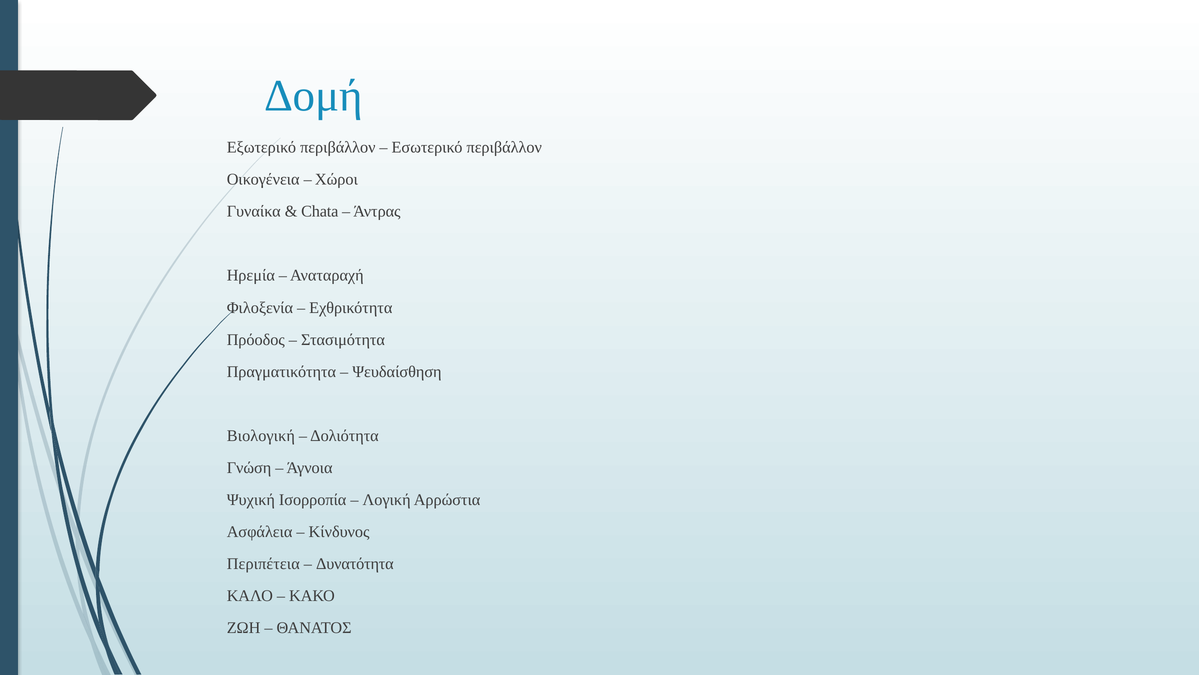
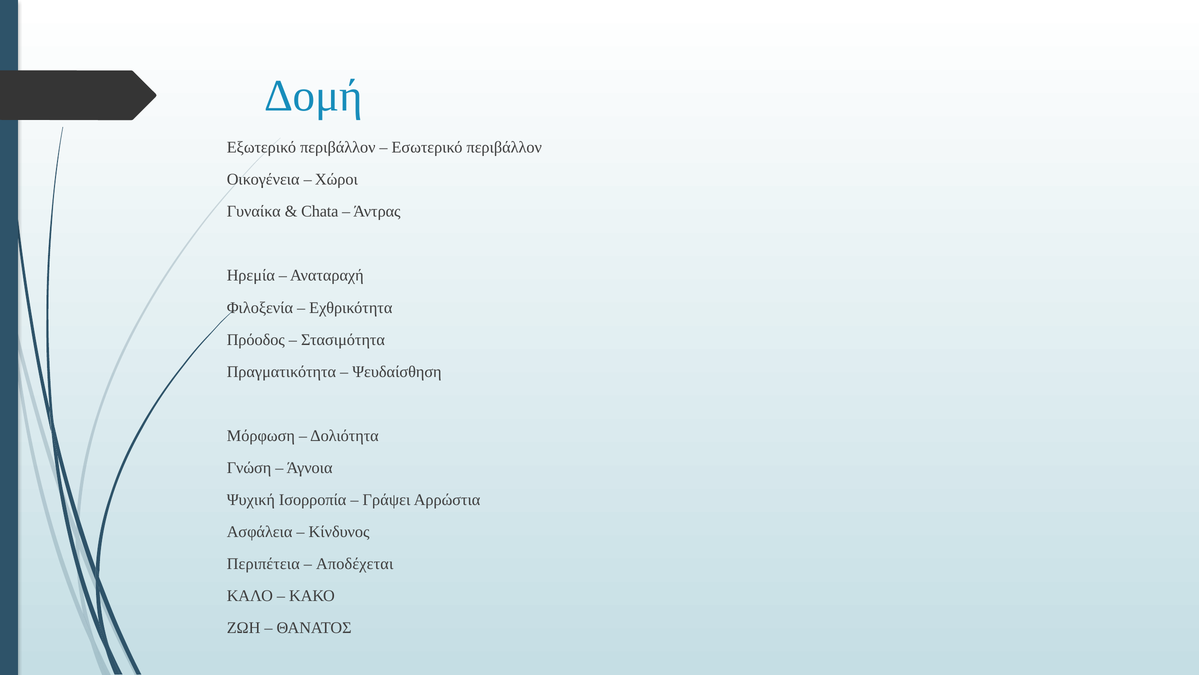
Βιολογική: Βιολογική -> Μόρφωση
Λογική: Λογική -> Γράψει
Δυνατότητα: Δυνατότητα -> Αποδέχεται
